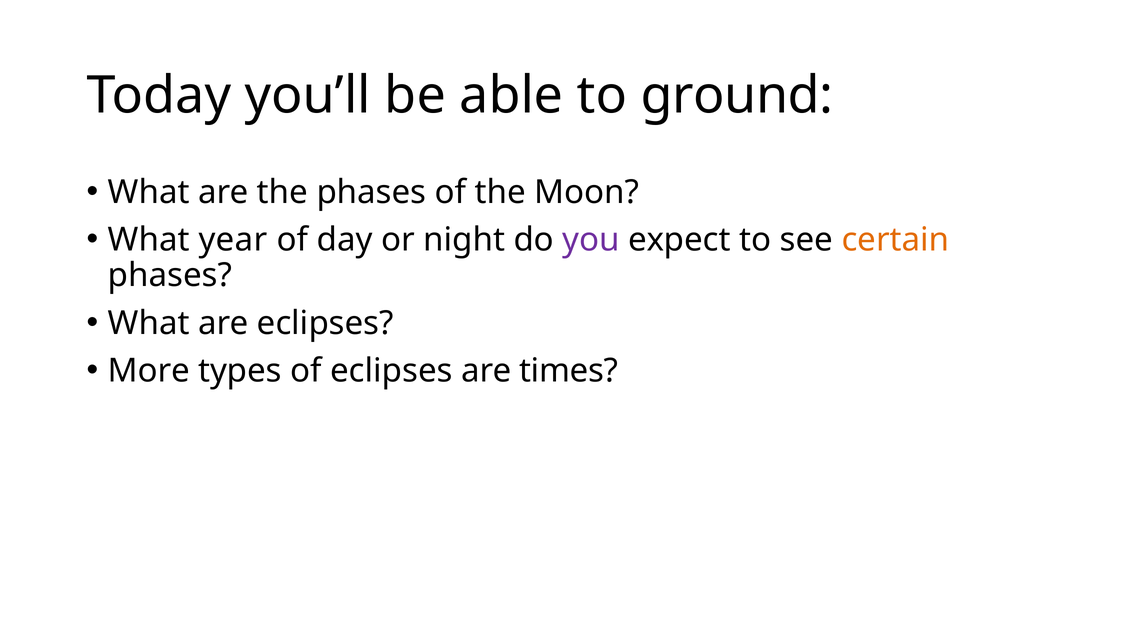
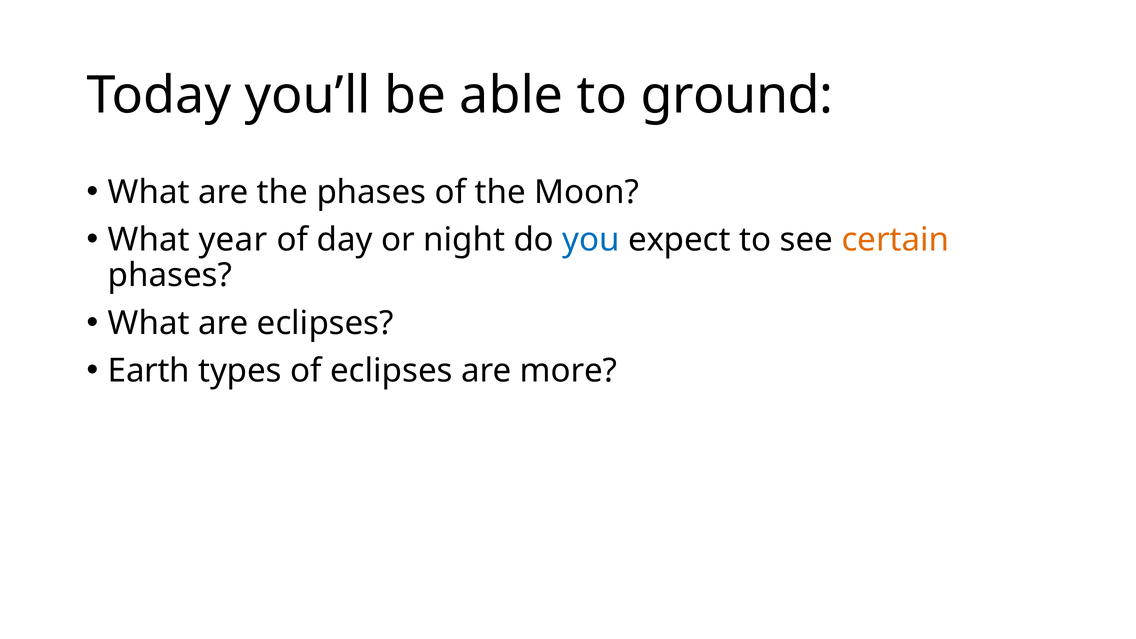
you colour: purple -> blue
More: More -> Earth
times: times -> more
